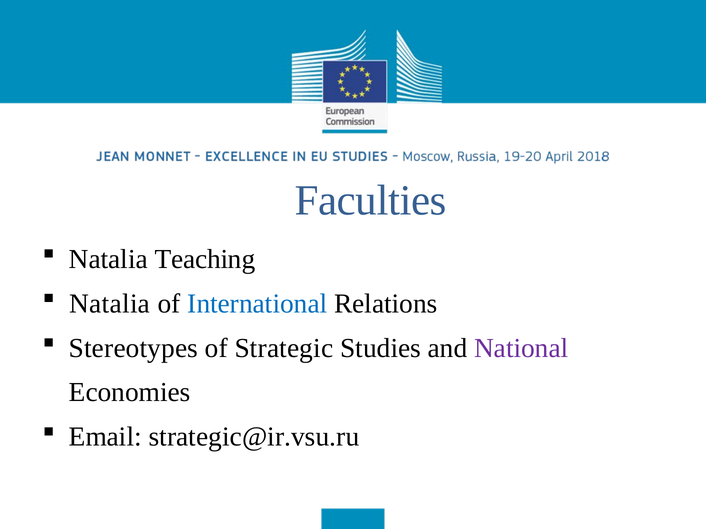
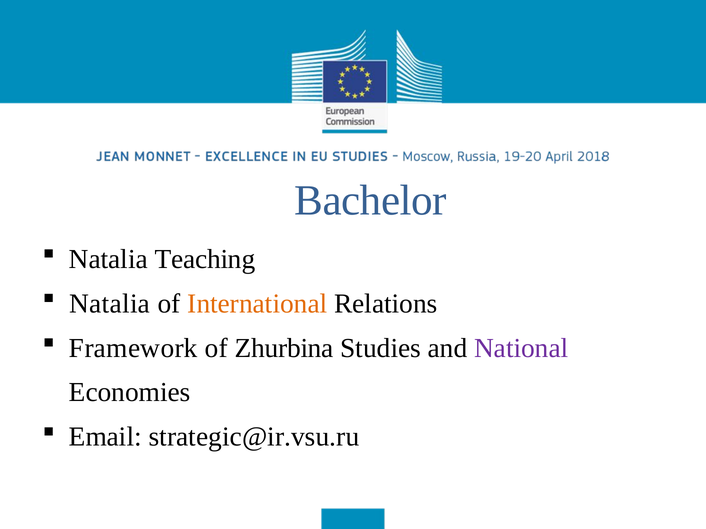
Faculties: Faculties -> Bachelor
International colour: blue -> orange
Stereotypes: Stereotypes -> Framework
Strategic: Strategic -> Zhurbina
